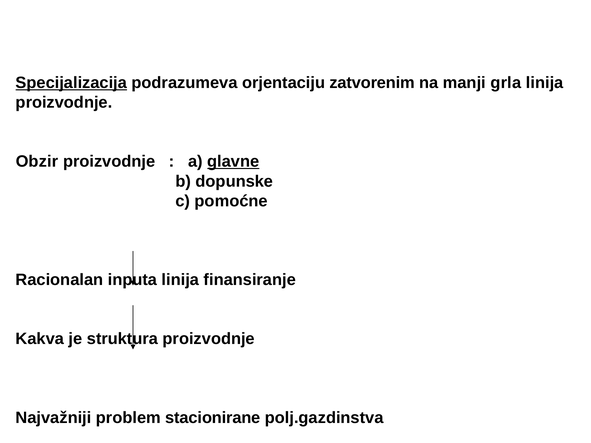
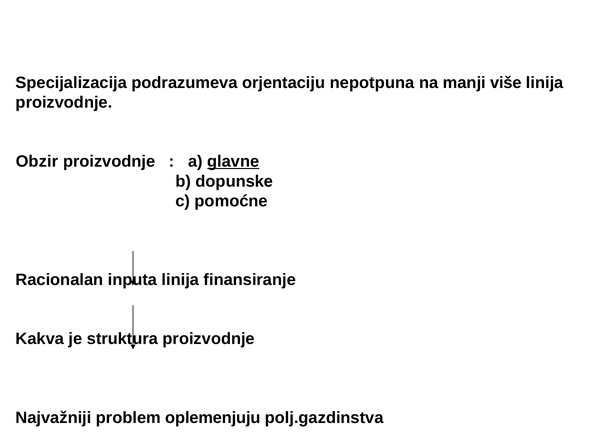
Specijalizacija underline: present -> none
zatvorenim: zatvorenim -> nepotpuna
grla: grla -> više
stacionirane: stacionirane -> oplemenjuju
